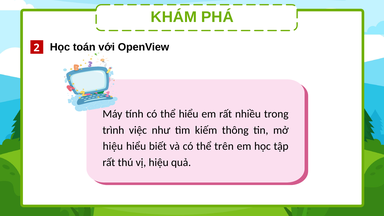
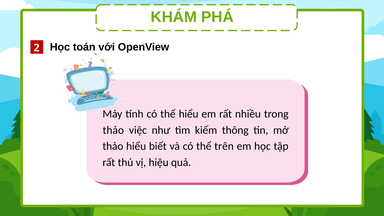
trình at (113, 130): trình -> thảo
hiệu at (113, 146): hiệu -> thảo
